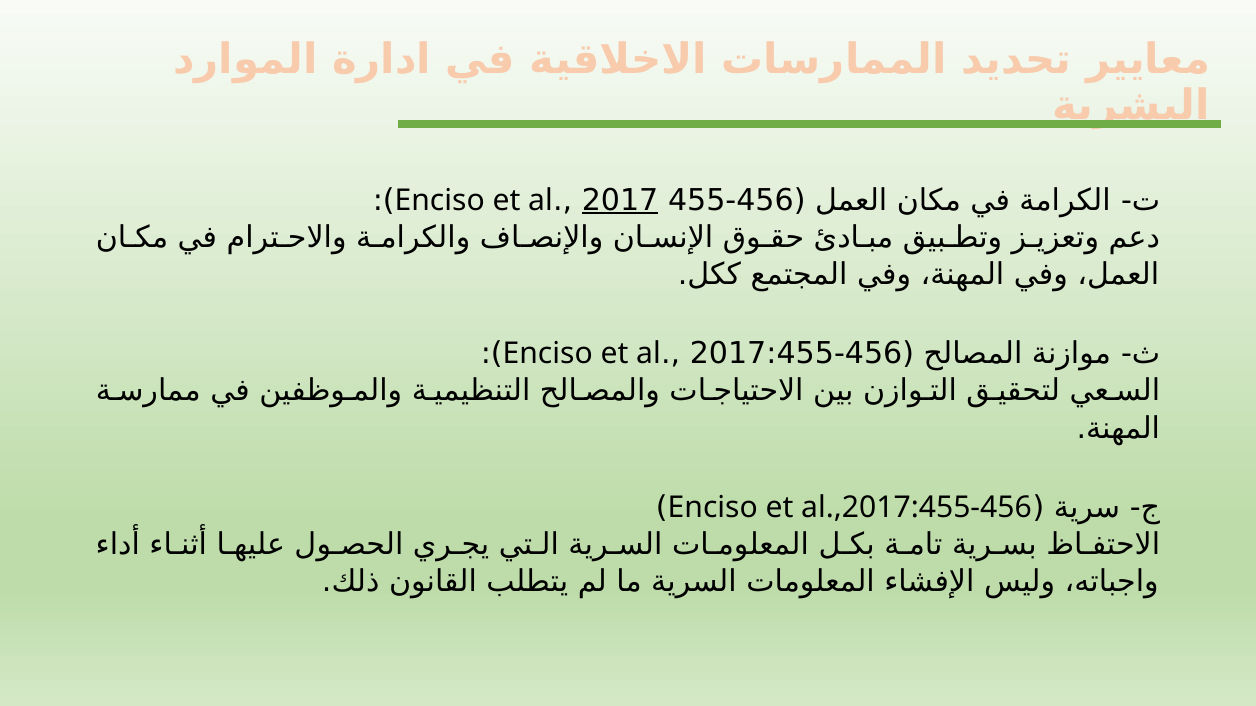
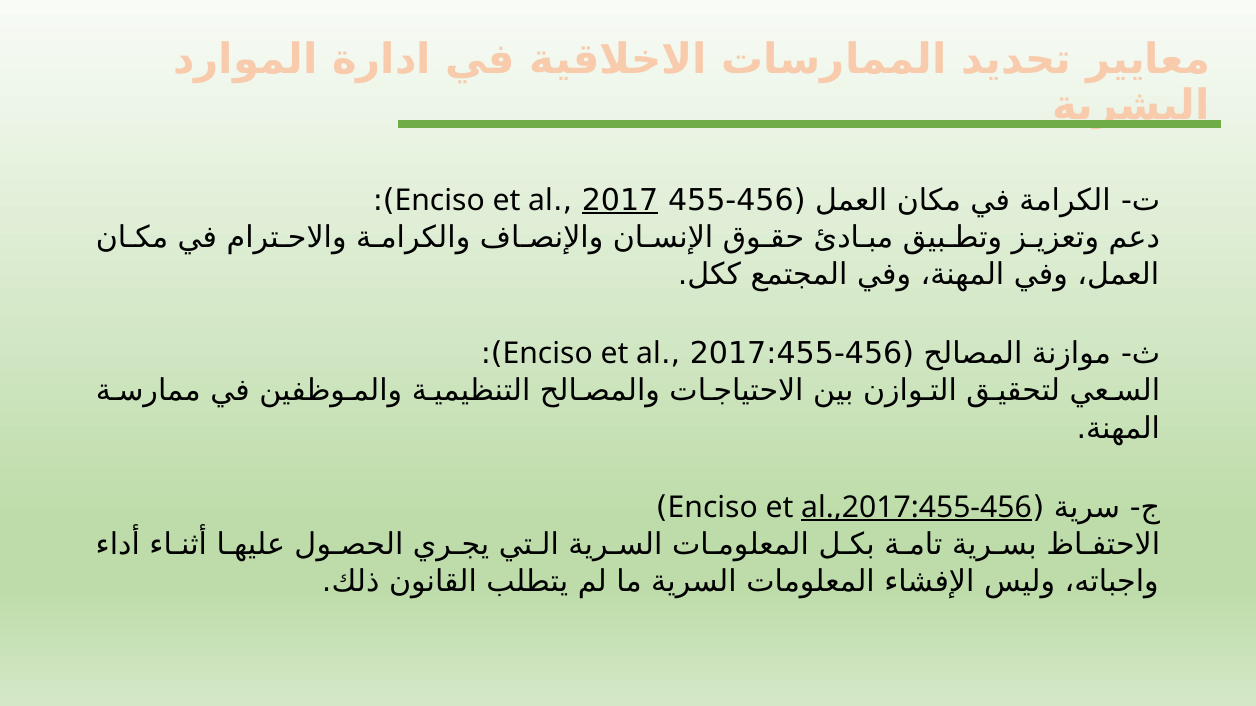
al.,2017:455-456 underline: none -> present
